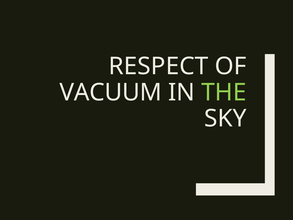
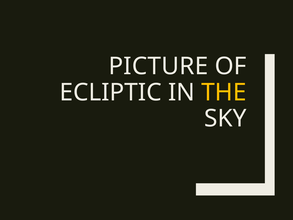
RESPECT: RESPECT -> PICTURE
VACUUM: VACUUM -> ECLIPTIC
THE colour: light green -> yellow
